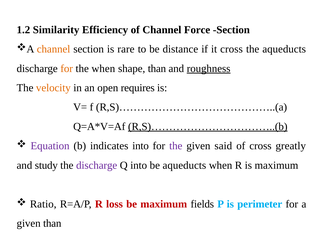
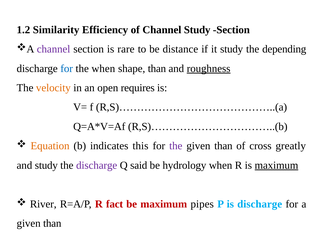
Channel Force: Force -> Study
channel at (54, 49) colour: orange -> purple
it cross: cross -> study
the aqueducts: aqueducts -> depending
for at (67, 69) colour: orange -> blue
R,S)……………………………..(b underline: present -> none
Equation colour: purple -> orange
indicates into: into -> this
said at (223, 146): said -> than
Q into: into -> said
be aqueducts: aqueducts -> hydrology
maximum at (276, 165) underline: none -> present
Ratio: Ratio -> River
loss: loss -> fact
fields: fields -> pipes
is perimeter: perimeter -> discharge
